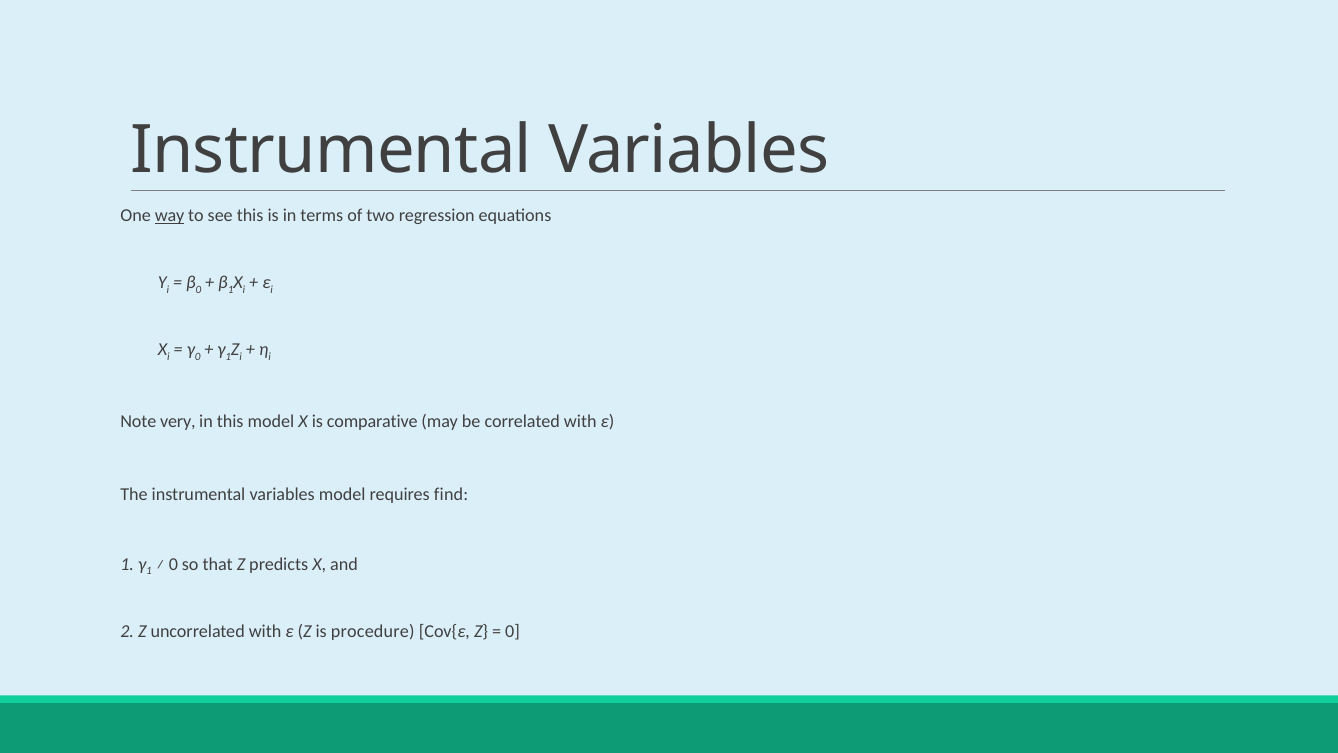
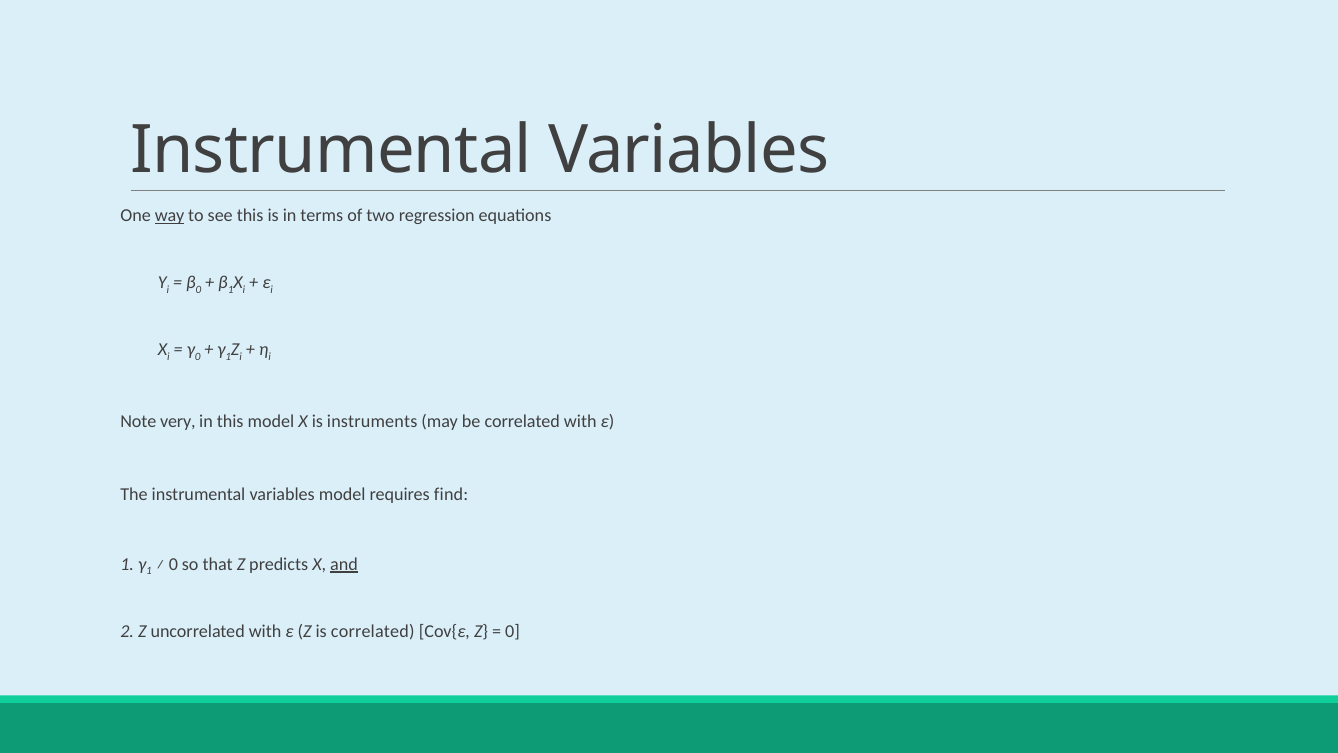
comparative: comparative -> instruments
and underline: none -> present
is procedure: procedure -> correlated
